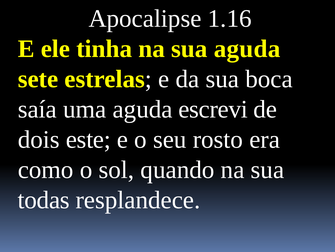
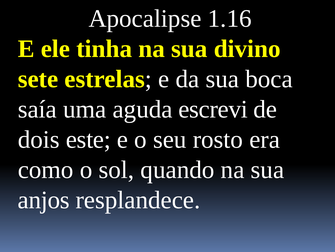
sua aguda: aguda -> divino
todas: todas -> anjos
